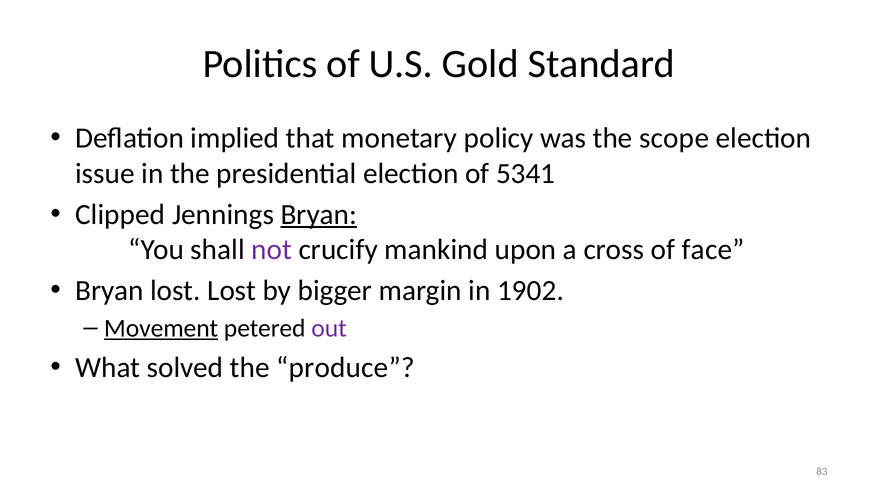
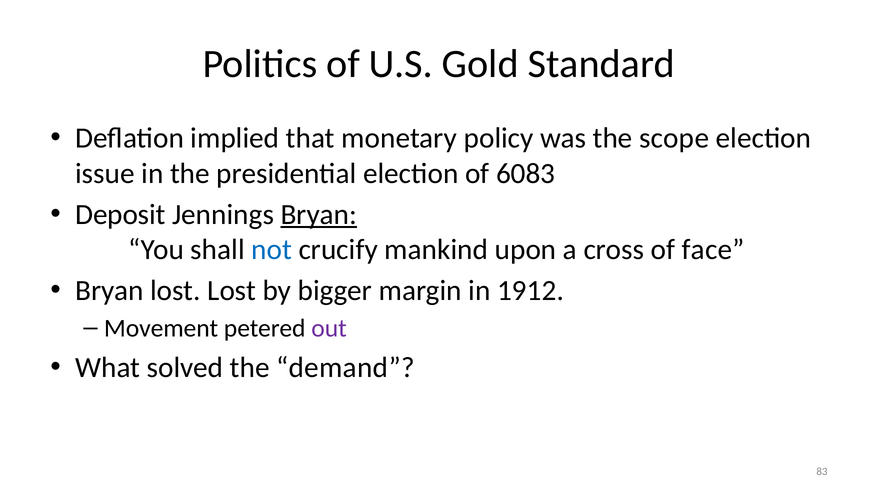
5341: 5341 -> 6083
Clipped: Clipped -> Deposit
not colour: purple -> blue
1902: 1902 -> 1912
Movement underline: present -> none
produce: produce -> demand
